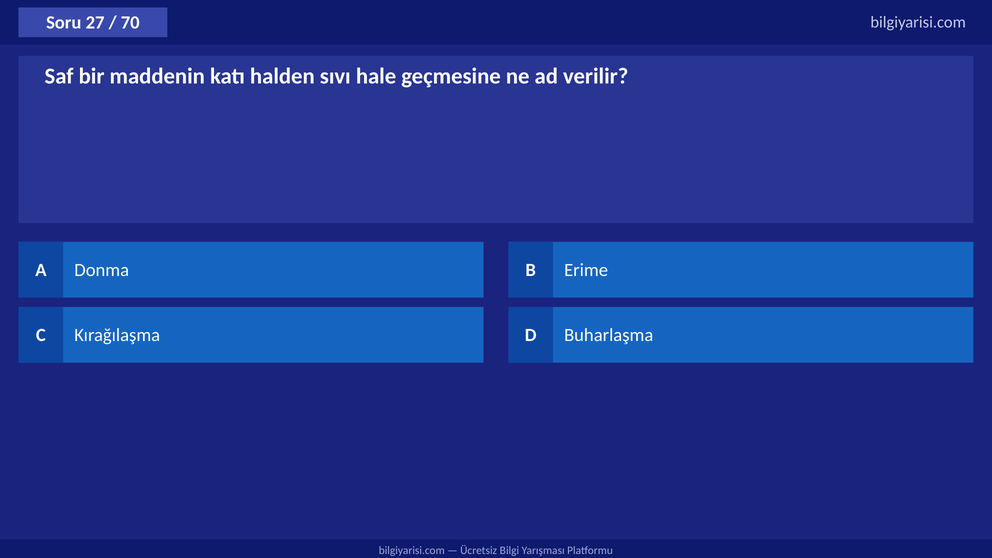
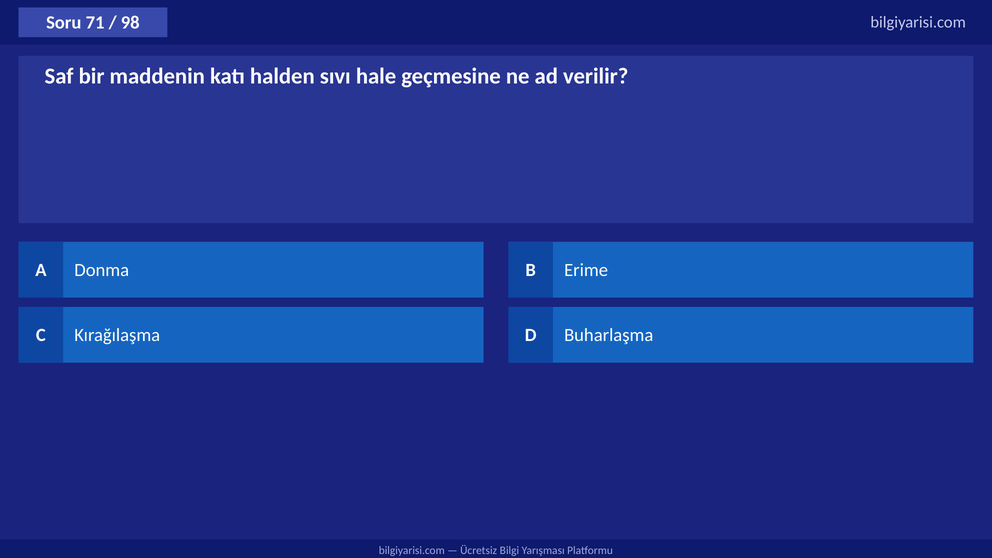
27: 27 -> 71
70: 70 -> 98
